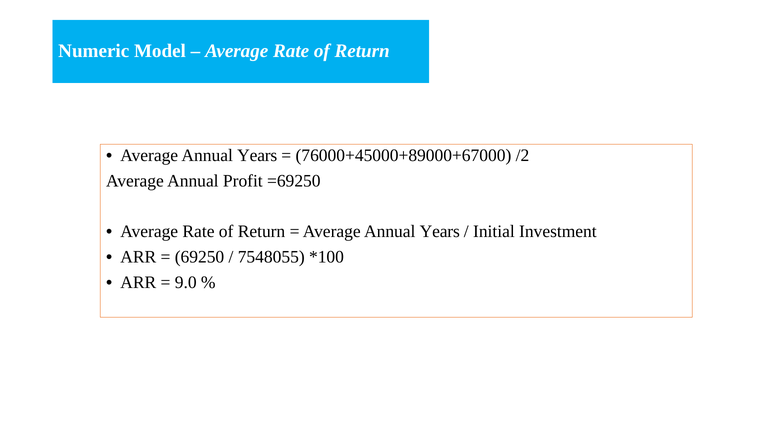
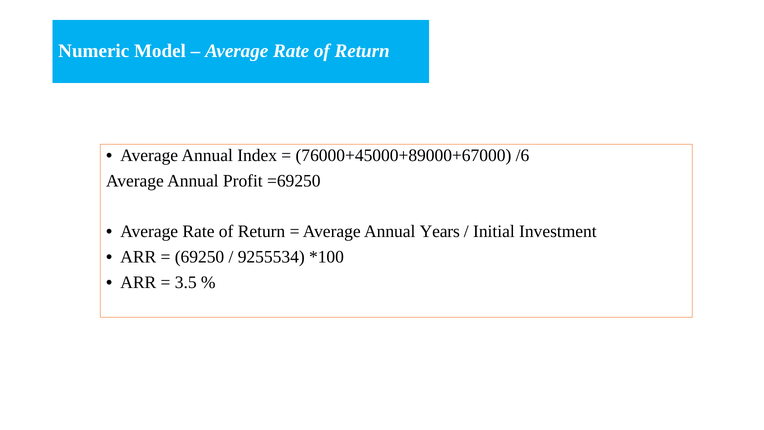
Years at (257, 155): Years -> Index
/2: /2 -> /6
7548055: 7548055 -> 9255534
9.0: 9.0 -> 3.5
